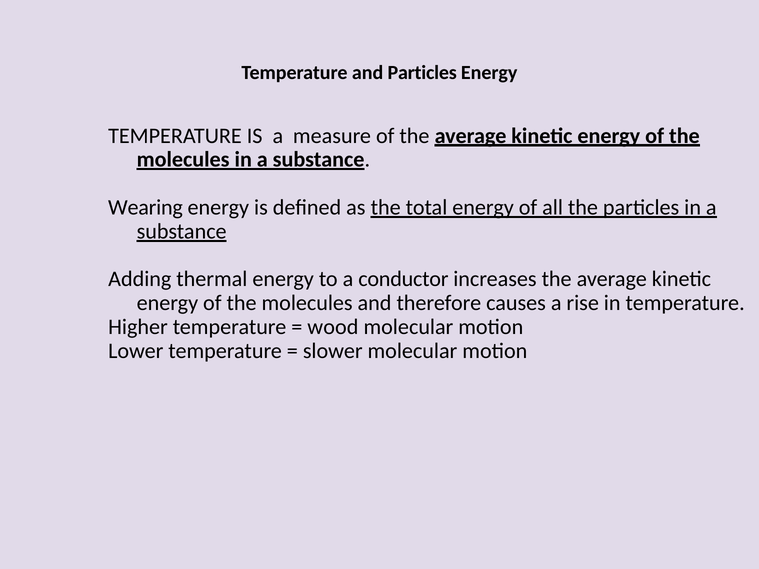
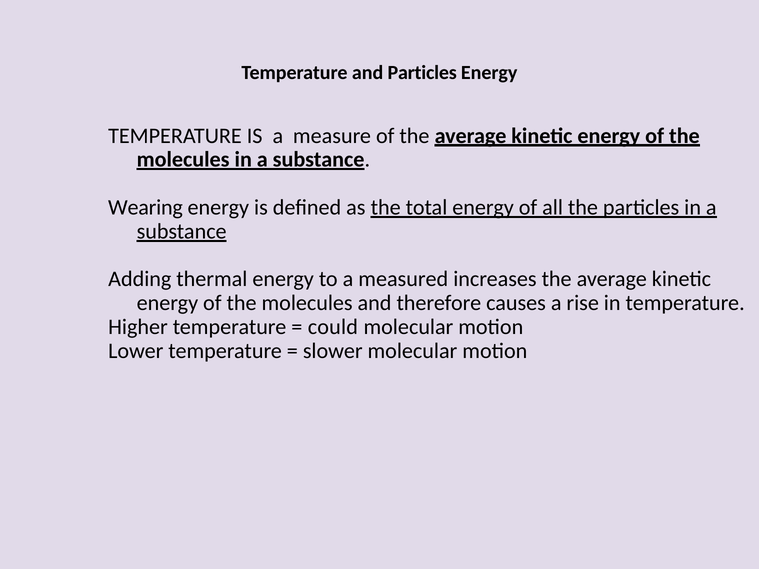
conductor: conductor -> measured
wood: wood -> could
